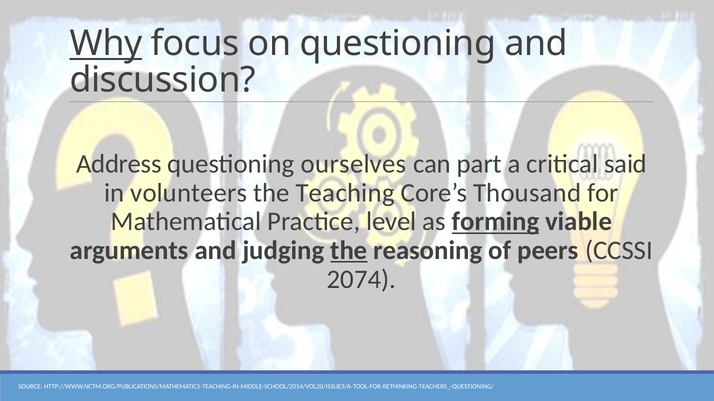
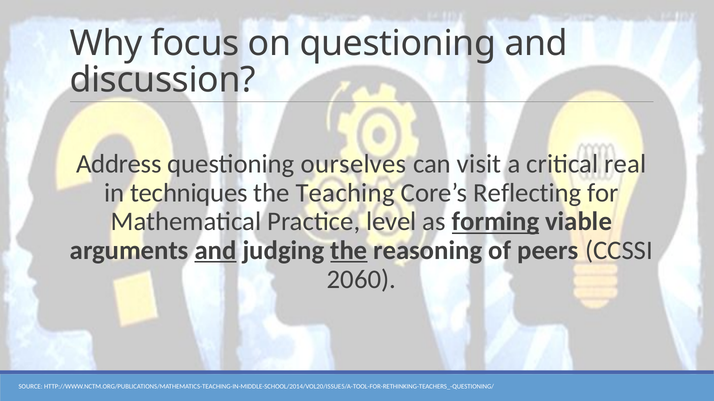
Why underline: present -> none
part: part -> visit
said: said -> real
volunteers: volunteers -> techniques
Thousand: Thousand -> Reflecting
and at (216, 251) underline: none -> present
2074: 2074 -> 2060
